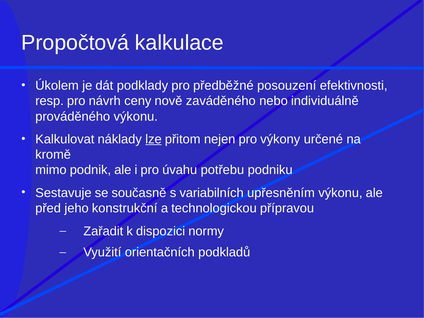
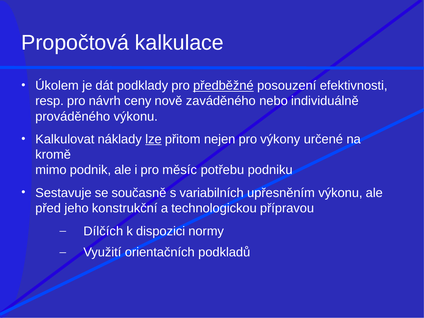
předběžné underline: none -> present
úvahu: úvahu -> měsíc
Zařadit: Zařadit -> Dílčích
